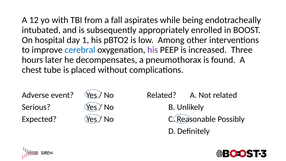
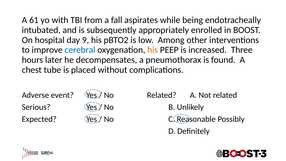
12: 12 -> 61
1: 1 -> 9
his at (153, 50) colour: purple -> orange
